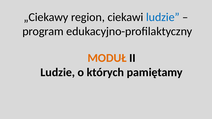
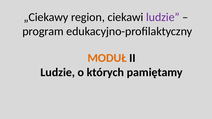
ludzie at (163, 17) colour: blue -> purple
